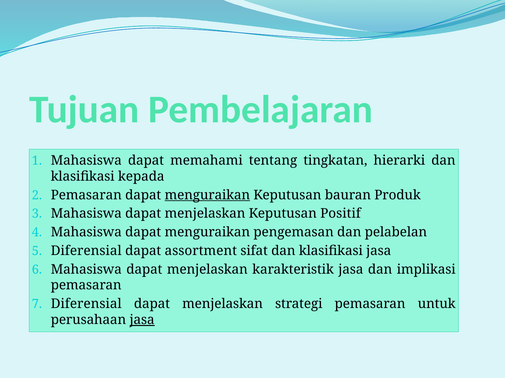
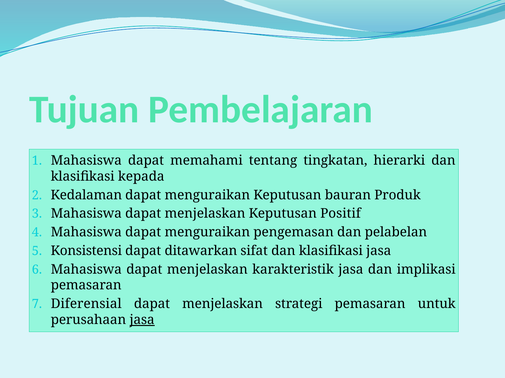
Pemasaran at (86, 195): Pemasaran -> Kedalaman
menguraikan at (207, 195) underline: present -> none
Diferensial at (86, 251): Diferensial -> Konsistensi
assortment: assortment -> ditawarkan
